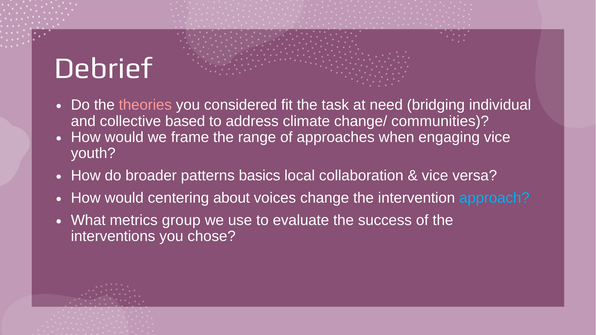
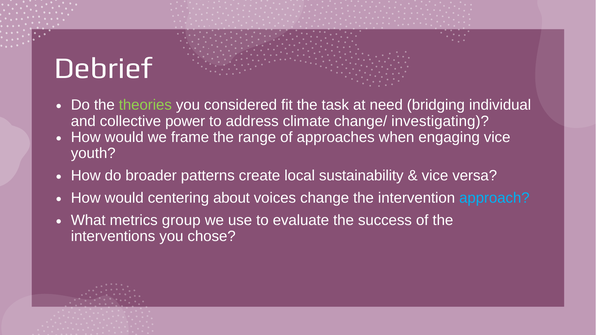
theories colour: pink -> light green
based: based -> power
communities: communities -> investigating
basics: basics -> create
collaboration: collaboration -> sustainability
